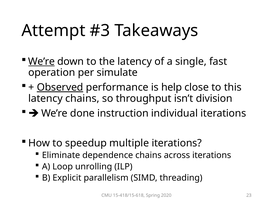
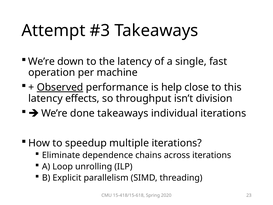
We’re at (42, 61) underline: present -> none
simulate: simulate -> machine
latency chains: chains -> effects
done instruction: instruction -> takeaways
